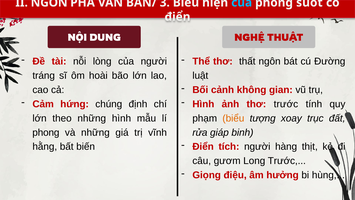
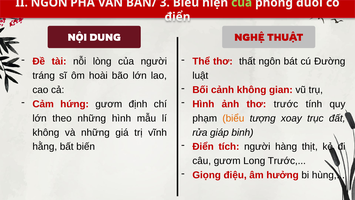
của at (242, 3) colour: light blue -> light green
suốt: suốt -> đuổi
hứng chúng: chúng -> gươm
phong at (46, 132): phong -> không
